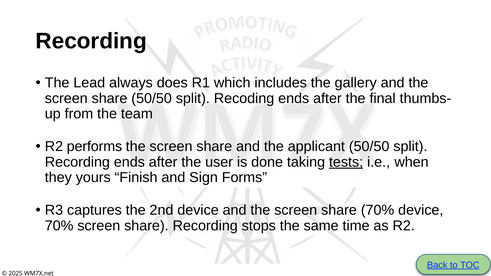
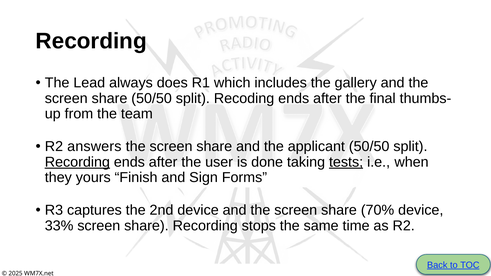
performs: performs -> answers
Recording at (77, 162) underline: none -> present
70% at (59, 226): 70% -> 33%
